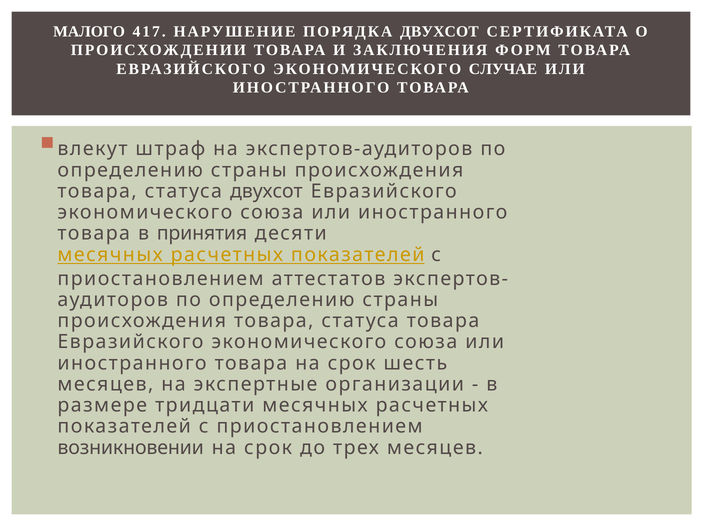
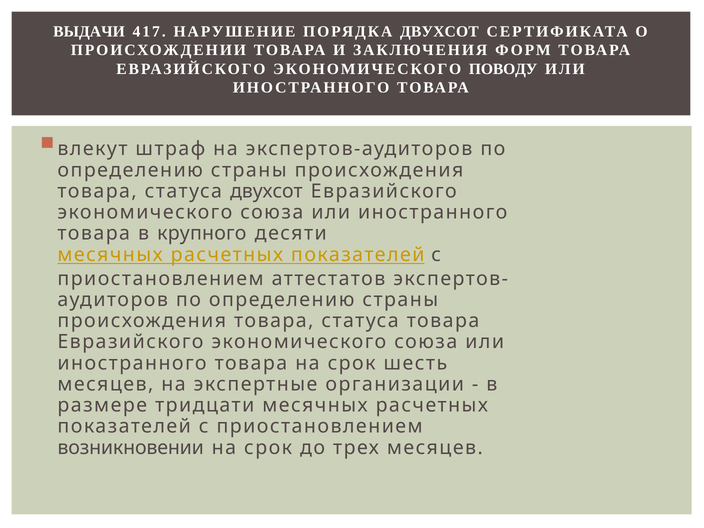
МАЛОГО: МАЛОГО -> ВЫДАЧИ
СЛУЧАЕ: СЛУЧАЕ -> ПОВОДУ
принятия: принятия -> крупного
